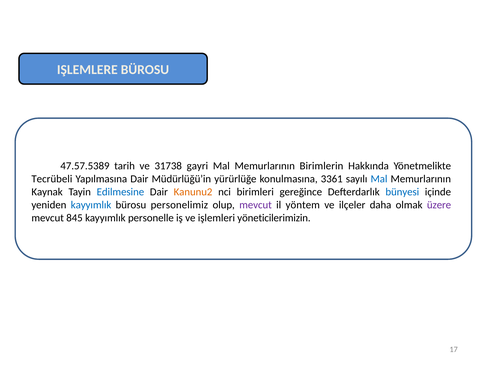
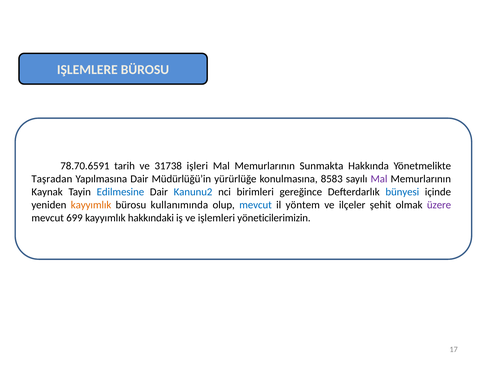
47.57.5389: 47.57.5389 -> 78.70.6591
gayri: gayri -> işleri
Birimlerin: Birimlerin -> Sunmakta
Tecrübeli: Tecrübeli -> Taşradan
3361: 3361 -> 8583
Mal at (379, 179) colour: blue -> purple
Kanunu2 colour: orange -> blue
kayyımlık at (91, 205) colour: blue -> orange
personelimiz: personelimiz -> kullanımında
mevcut at (256, 205) colour: purple -> blue
daha: daha -> şehit
845: 845 -> 699
personelle: personelle -> hakkındaki
